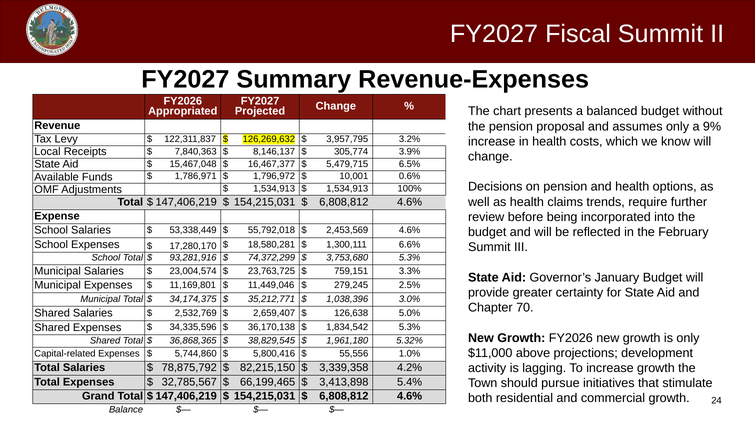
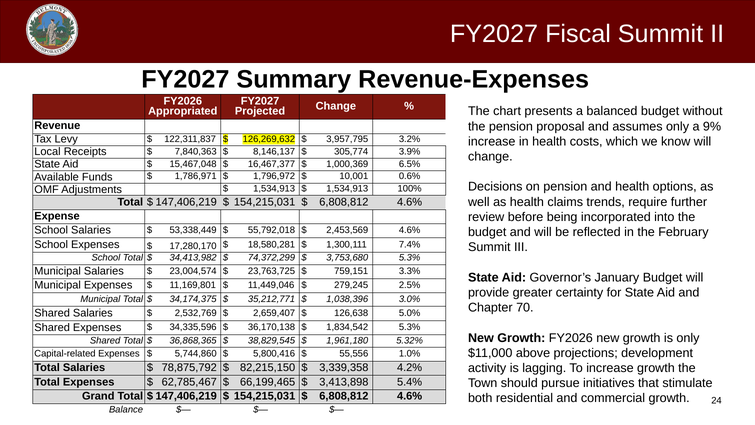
5,479,715: 5,479,715 -> 1,000,369
6.6%: 6.6% -> 7.4%
93,281,916: 93,281,916 -> 34,413,982
32,785,567: 32,785,567 -> 62,785,467
